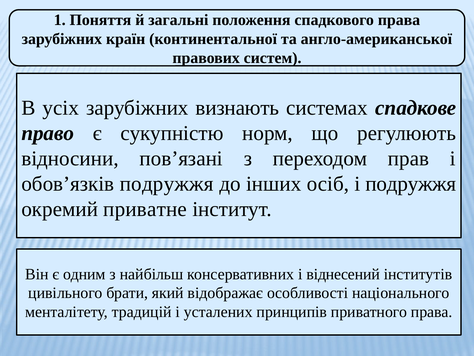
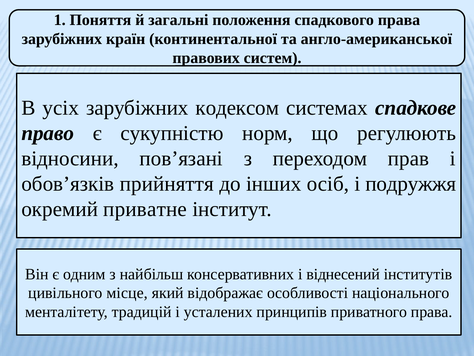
визнають: визнають -> кодексом
обов’язків подружжя: подружжя -> прийняття
брати: брати -> місце
